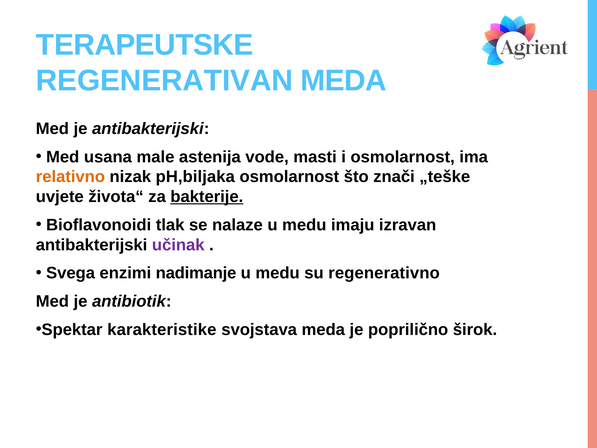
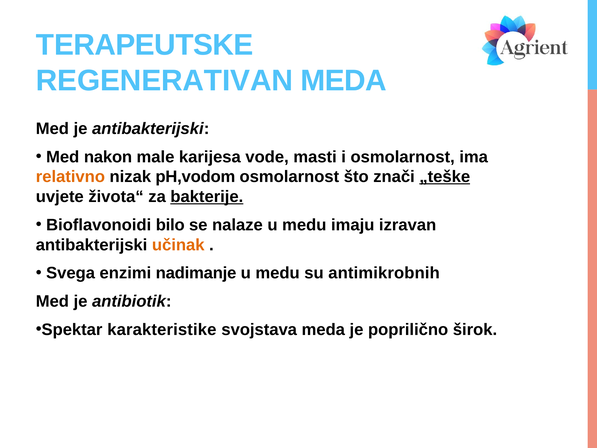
usana: usana -> nakon
astenija: astenija -> karijesa
pH,biljaka: pH,biljaka -> pH,vodom
„teške underline: none -> present
tlak: tlak -> bilo
učinak colour: purple -> orange
regenerativno: regenerativno -> antimikrobnih
